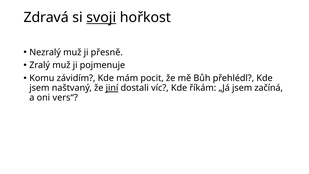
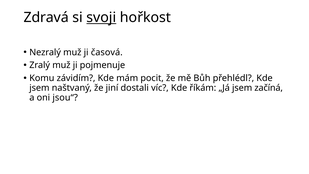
přesně: přesně -> časová
jiní underline: present -> none
vers“: vers“ -> jsou“
